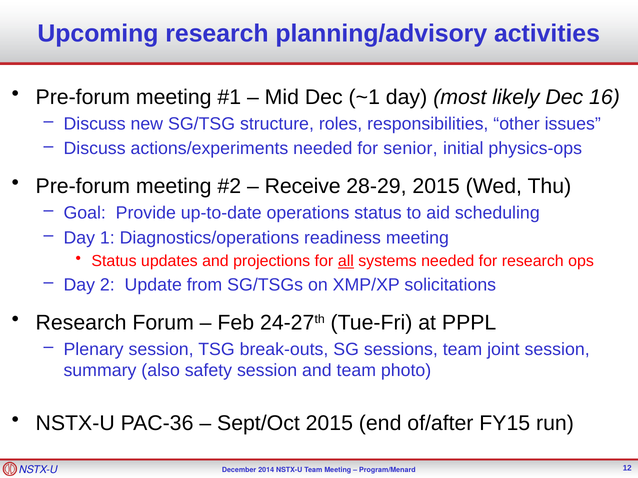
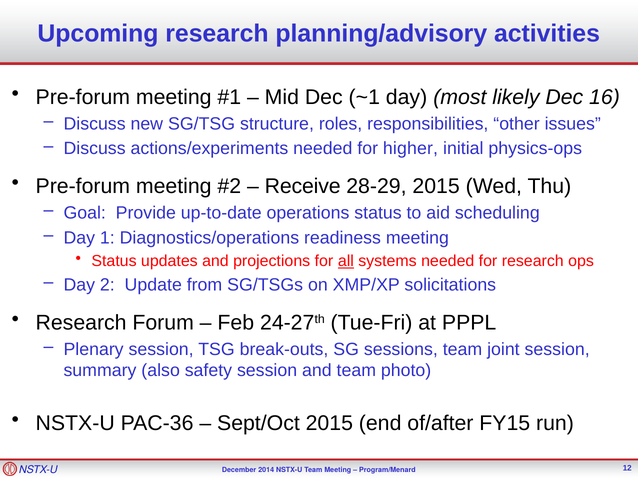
senior: senior -> higher
